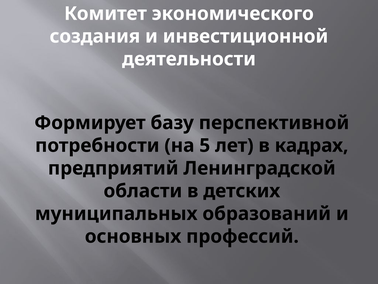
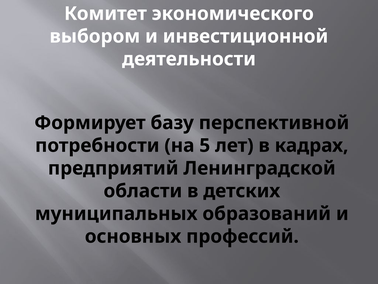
создания: создания -> выбором
